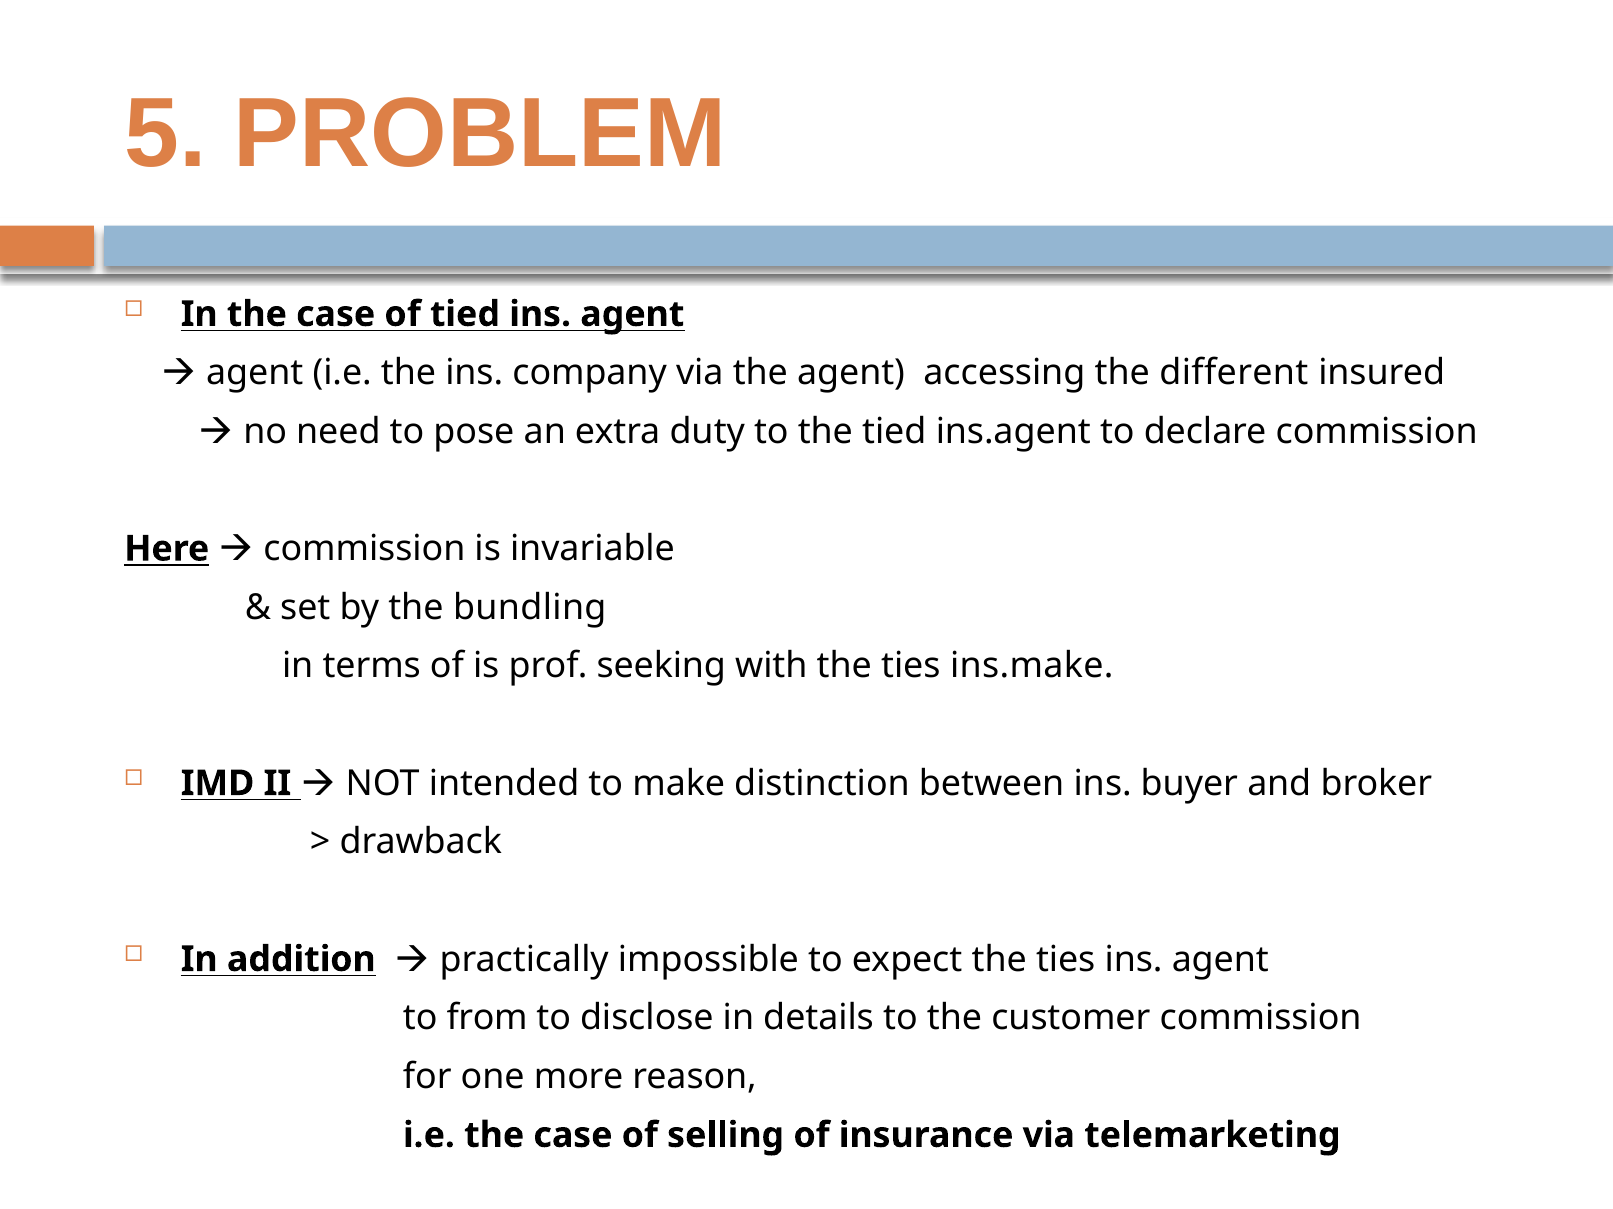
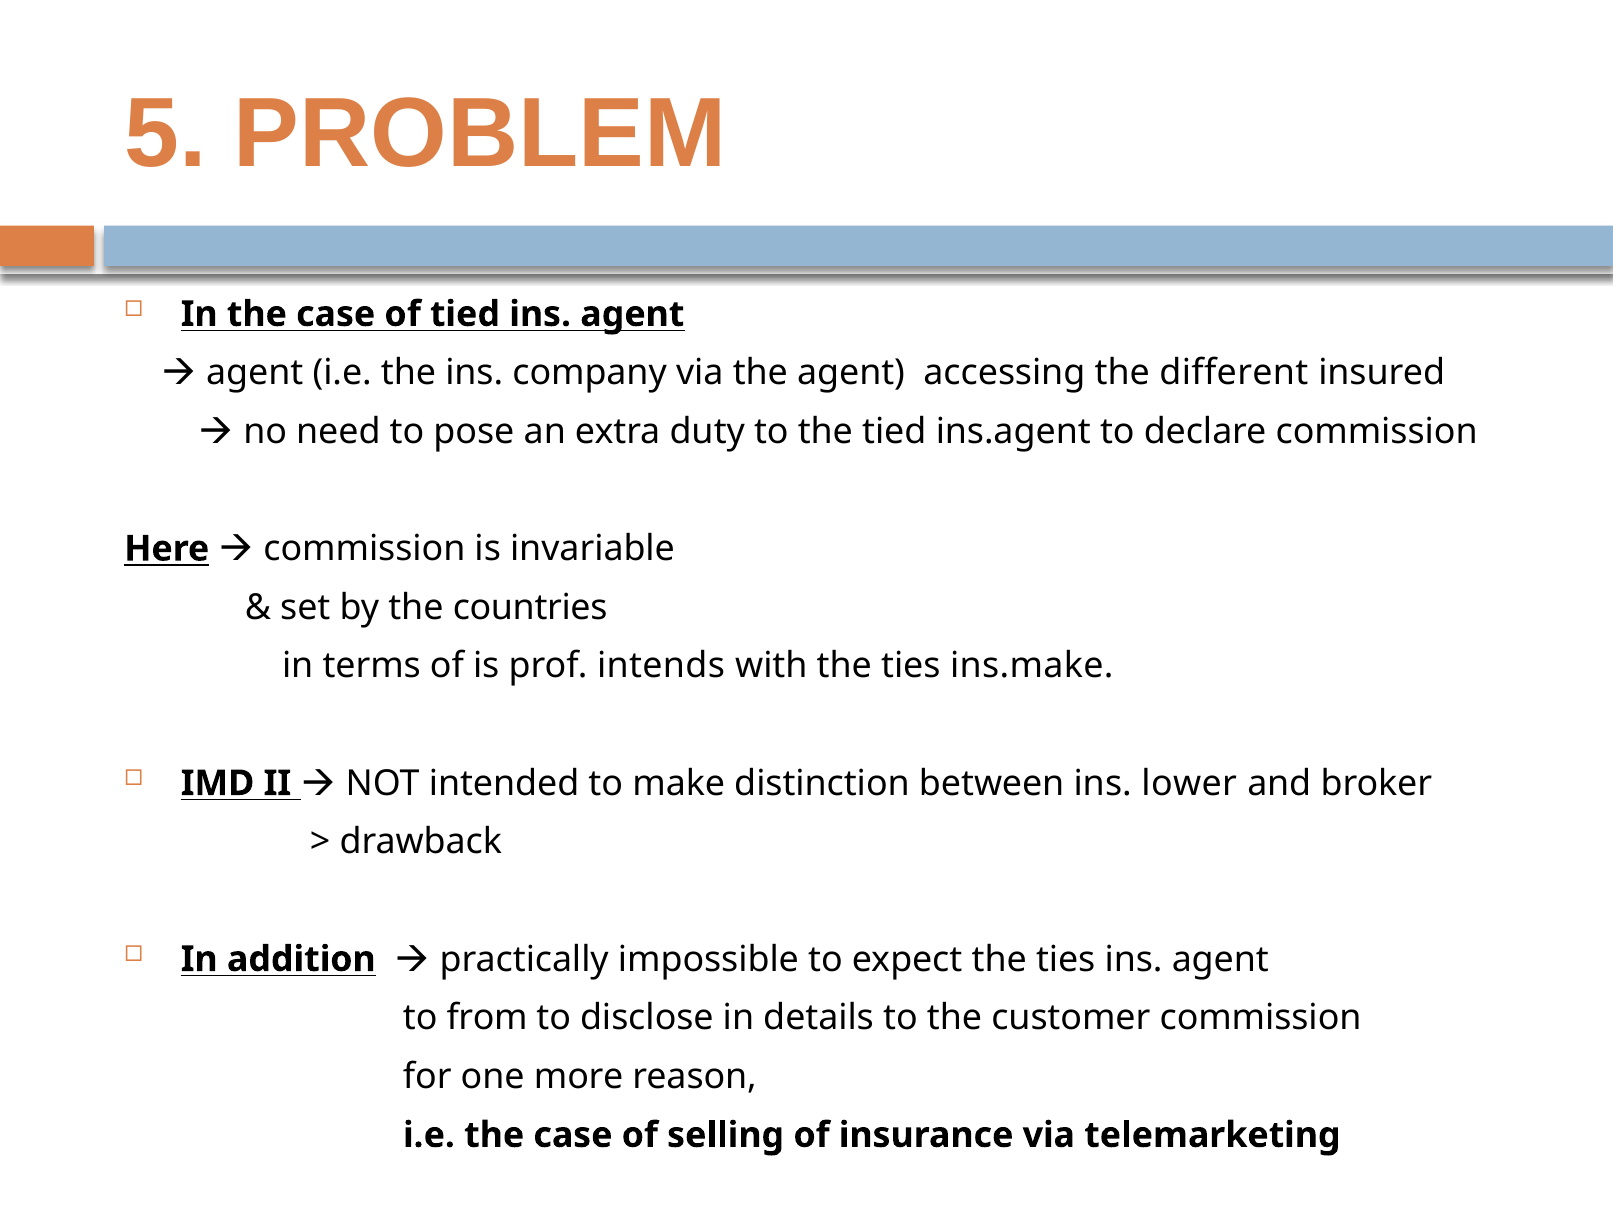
bundling: bundling -> countries
seeking: seeking -> intends
buyer: buyer -> lower
